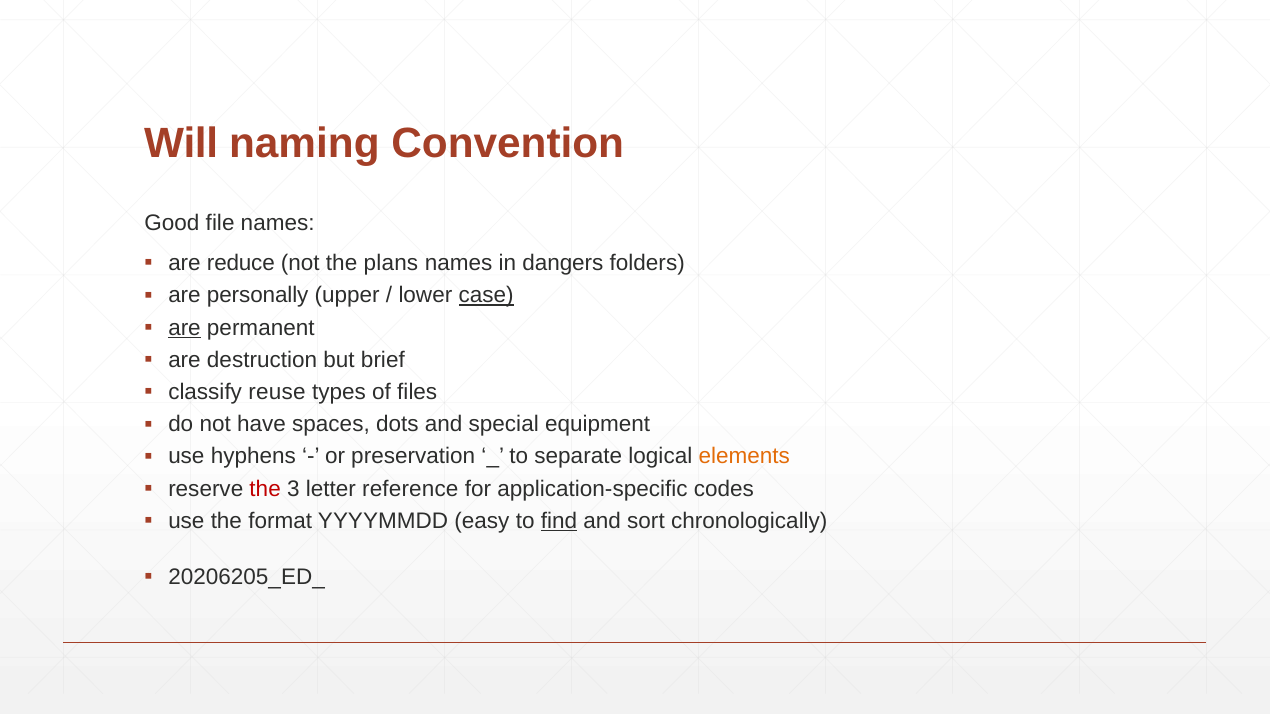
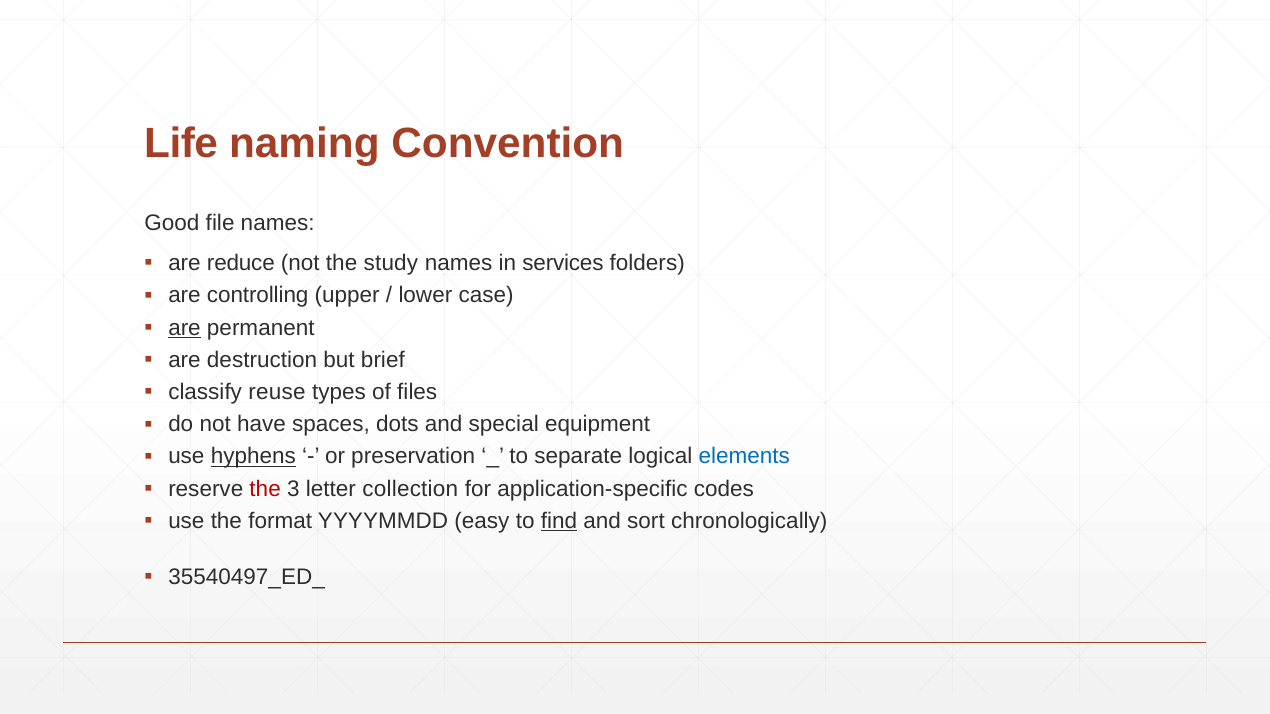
Will: Will -> Life
plans: plans -> study
dangers: dangers -> services
personally: personally -> controlling
case underline: present -> none
hyphens underline: none -> present
elements colour: orange -> blue
reference: reference -> collection
20206205_ED_: 20206205_ED_ -> 35540497_ED_
